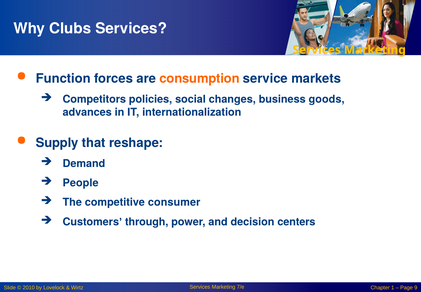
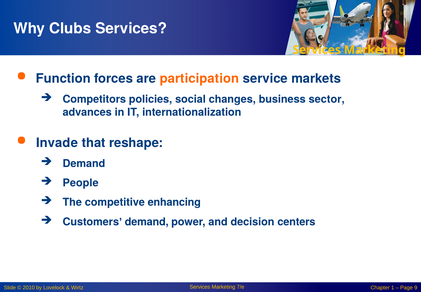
consumption: consumption -> participation
goods: goods -> sector
Supply: Supply -> Invade
consumer: consumer -> enhancing
Customers through: through -> demand
